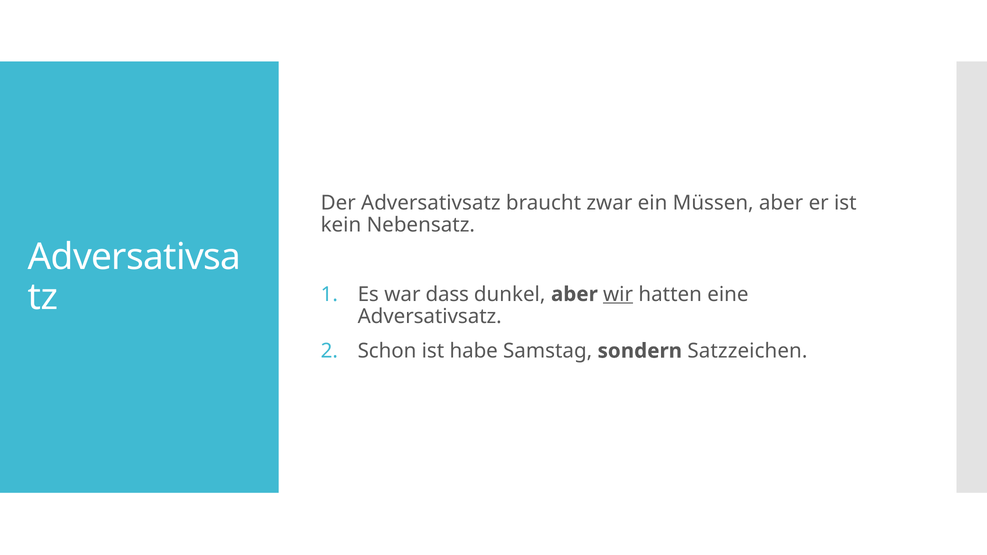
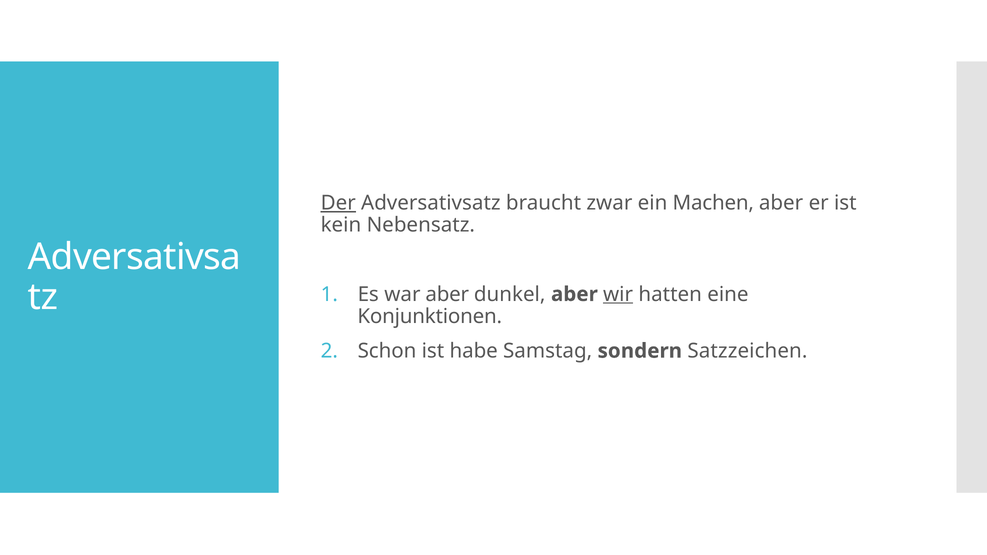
Der underline: none -> present
Müssen: Müssen -> Machen
war dass: dass -> aber
Adversativsatz at (430, 317): Adversativsatz -> Konjunktionen
